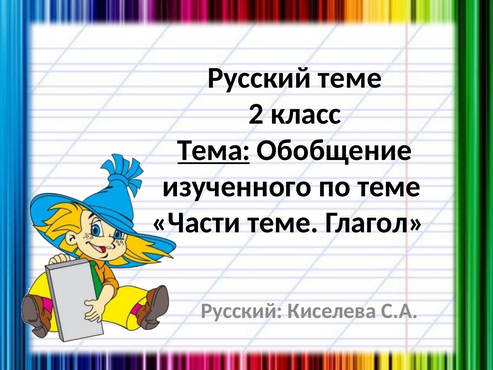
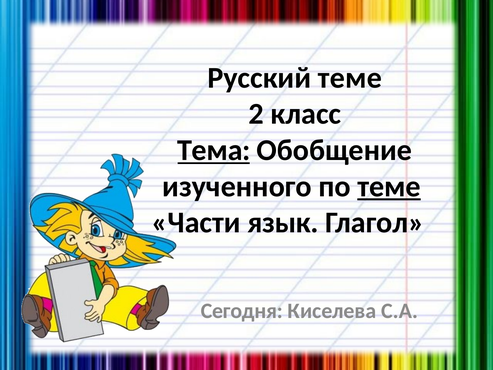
теме at (389, 186) underline: none -> present
Части теме: теме -> язык
Русский at (242, 311): Русский -> Сегодня
